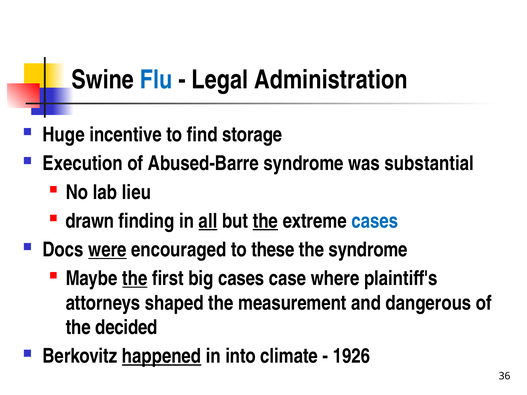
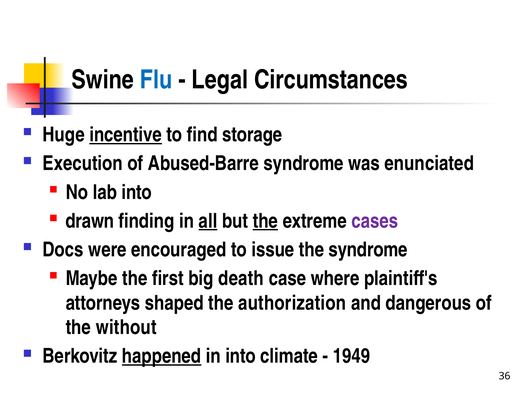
Administration: Administration -> Circumstances
incentive underline: none -> present
substantial: substantial -> enunciated
lab lieu: lieu -> into
cases at (375, 221) colour: blue -> purple
were underline: present -> none
these: these -> issue
the at (135, 279) underline: present -> none
big cases: cases -> death
measurement: measurement -> authorization
decided: decided -> without
1926: 1926 -> 1949
